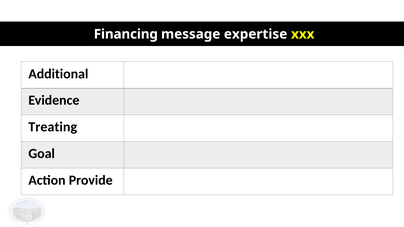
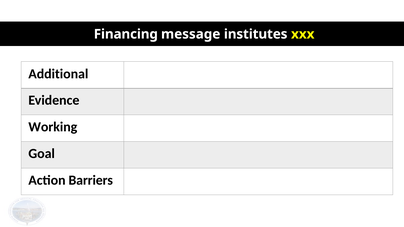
expertise: expertise -> institutes
Treating: Treating -> Working
Provide: Provide -> Barriers
